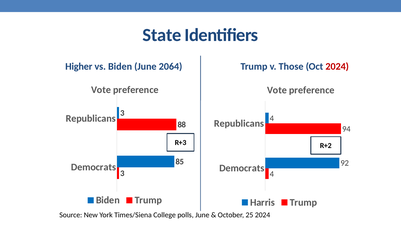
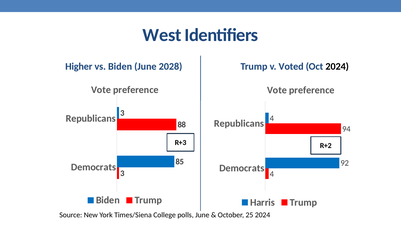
State: State -> West
2064: 2064 -> 2028
Those: Those -> Voted
2024 at (337, 66) colour: red -> black
